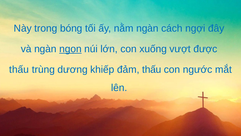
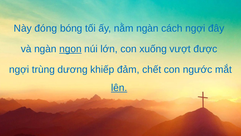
trong: trong -> đóng
thấu at (19, 69): thấu -> ngợi
đảm thấu: thấu -> chết
lên underline: none -> present
